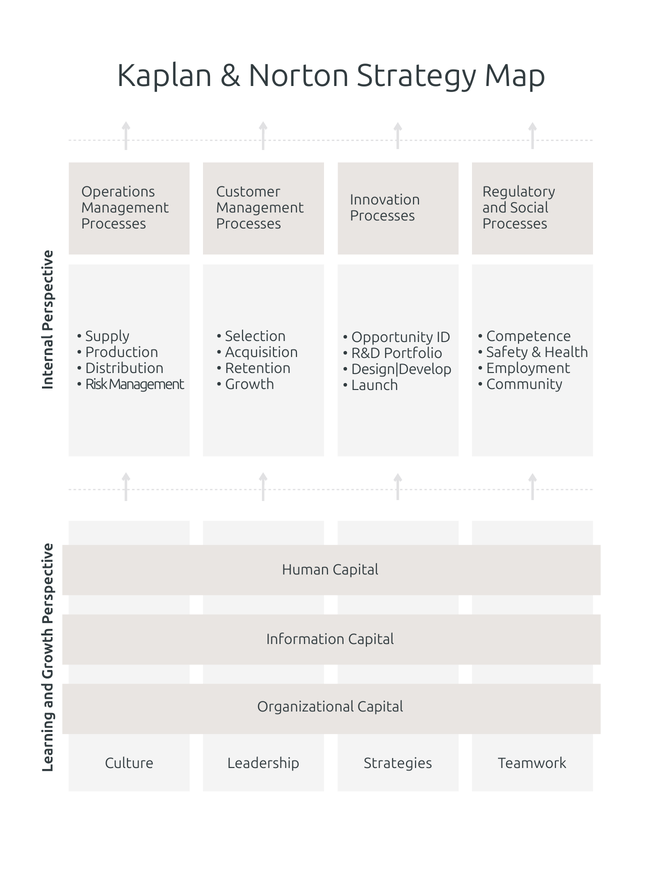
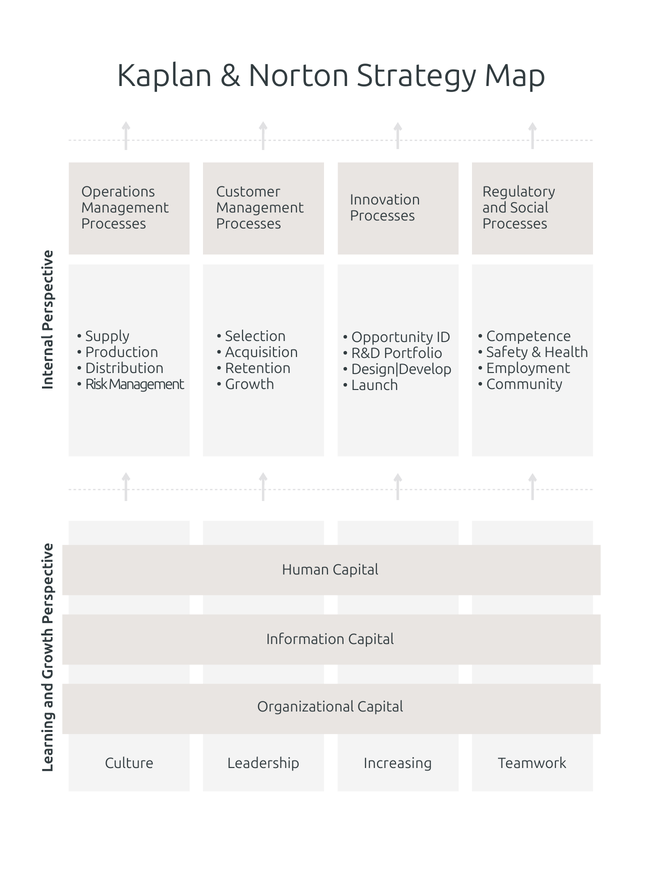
Strategies: Strategies -> Increasing
